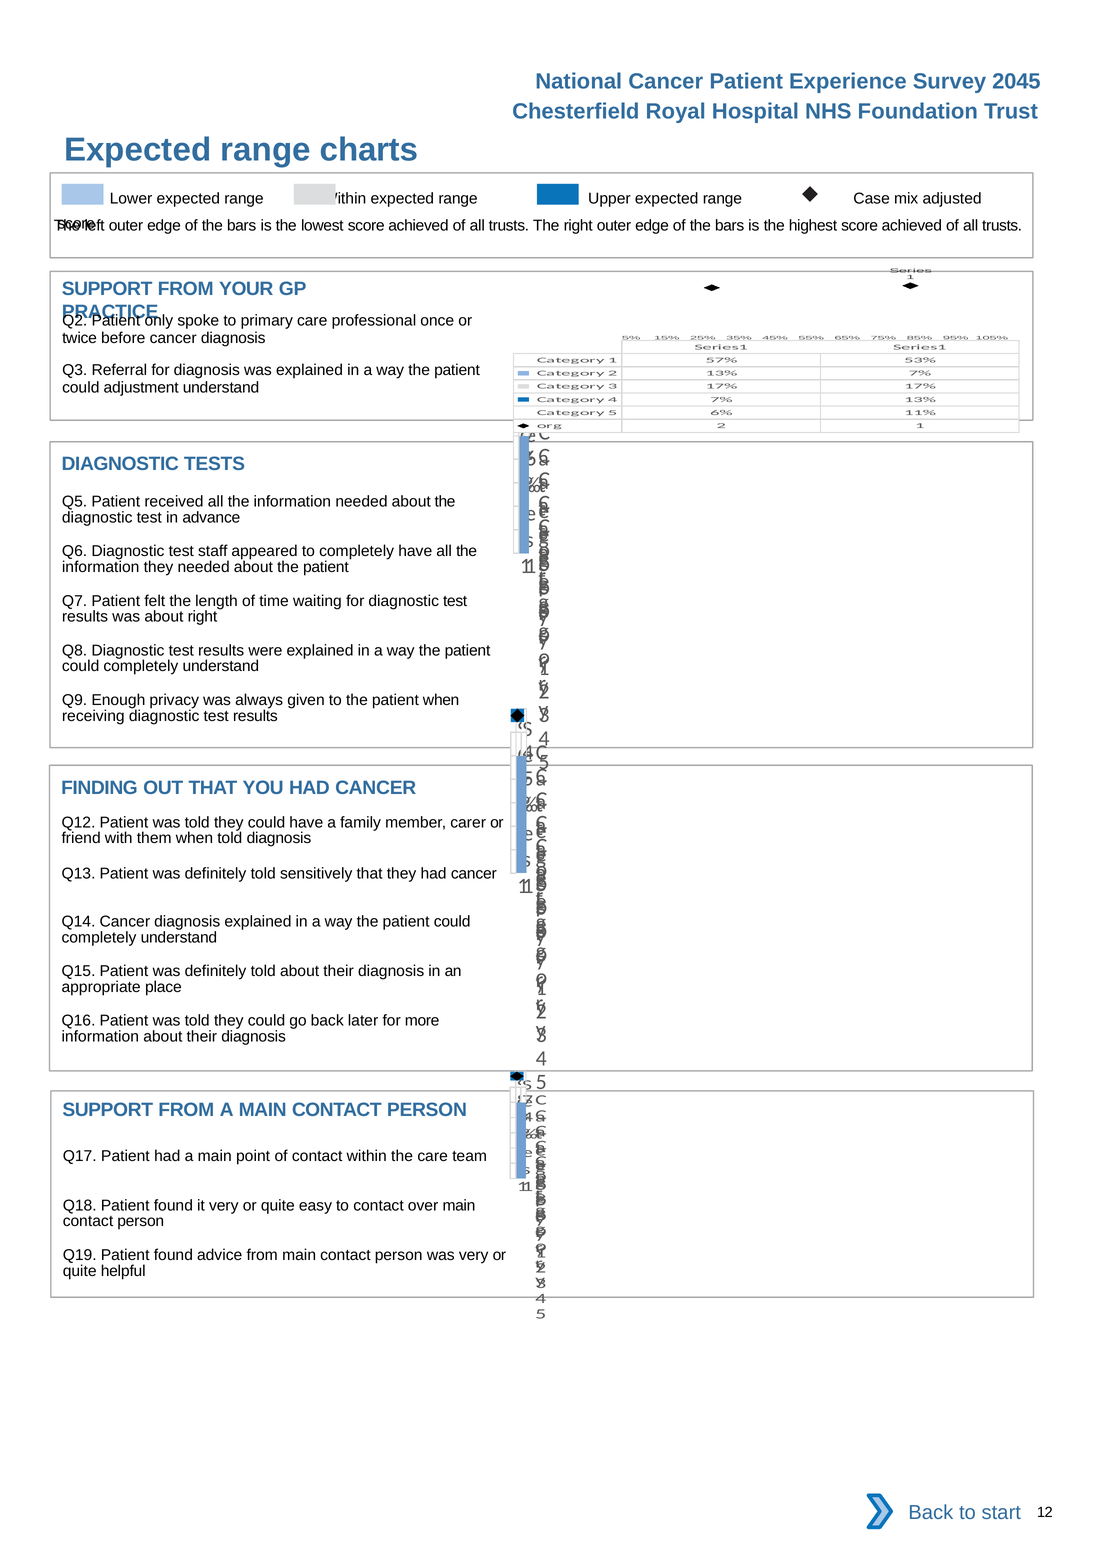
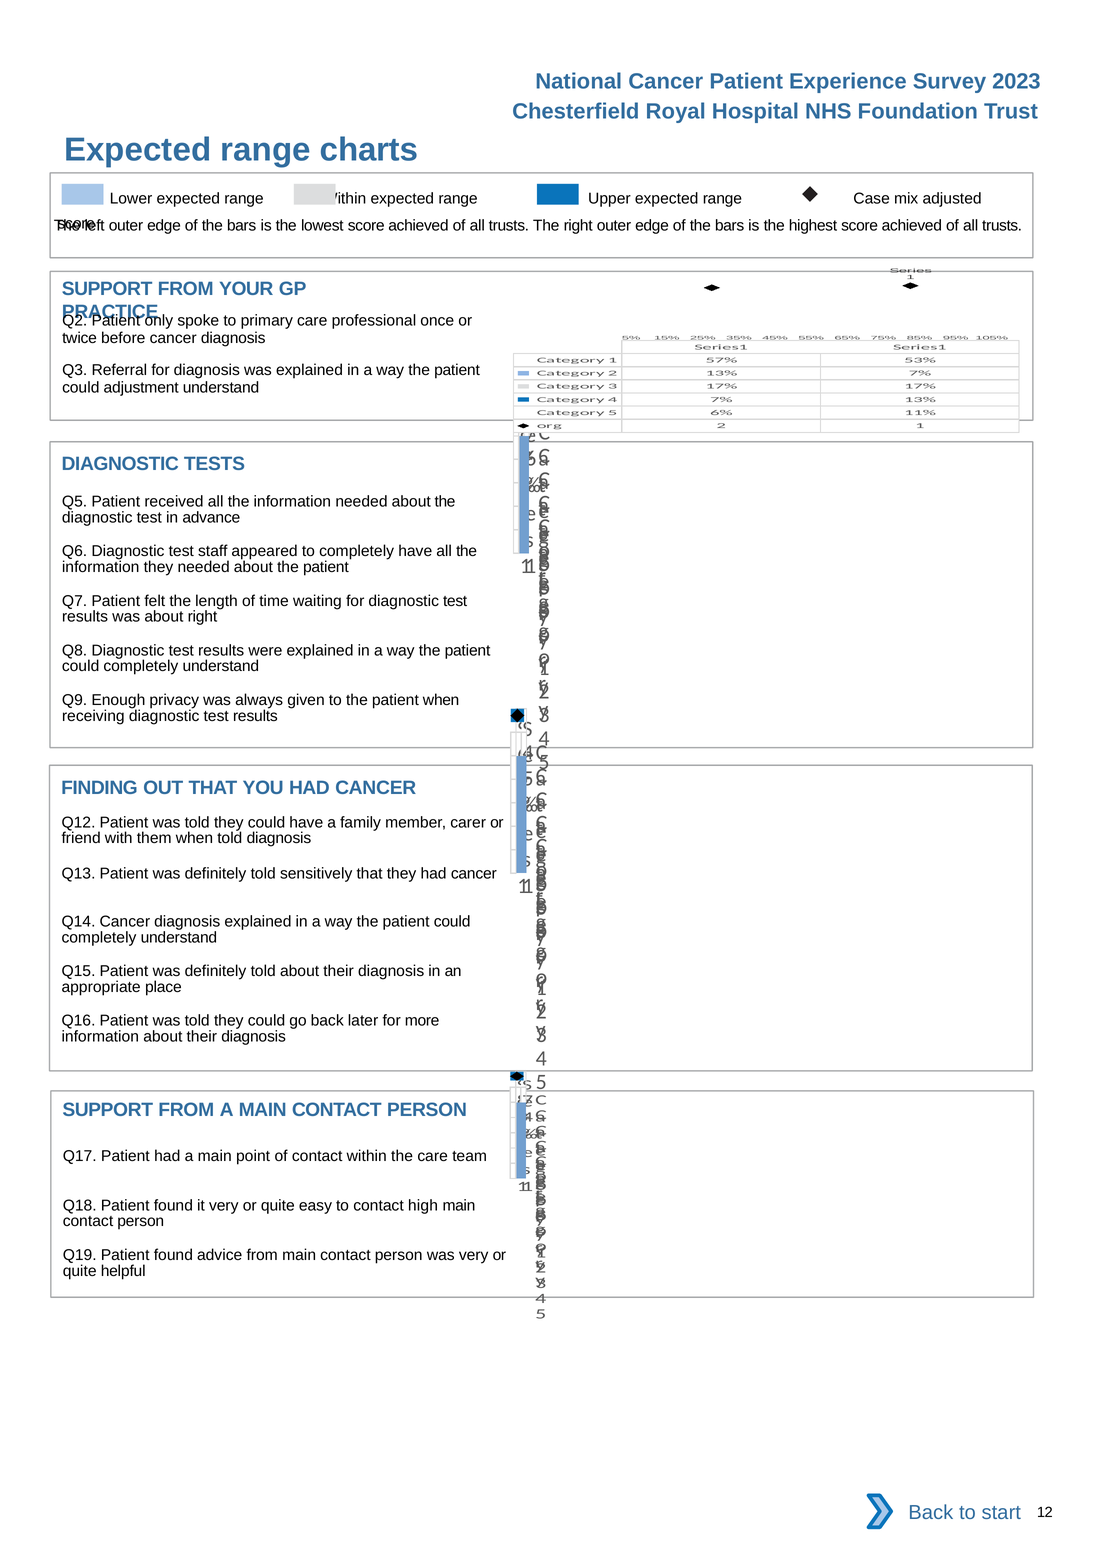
2045: 2045 -> 2023
over: over -> high
